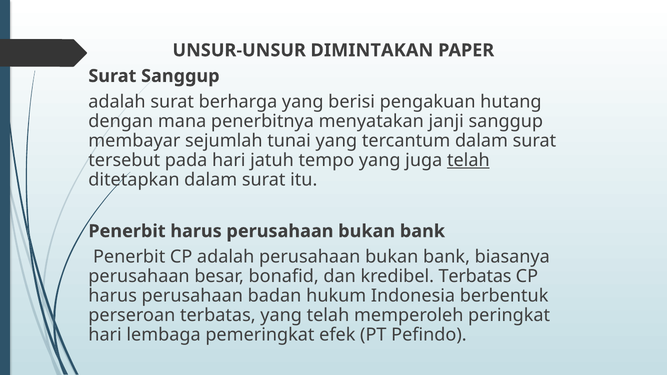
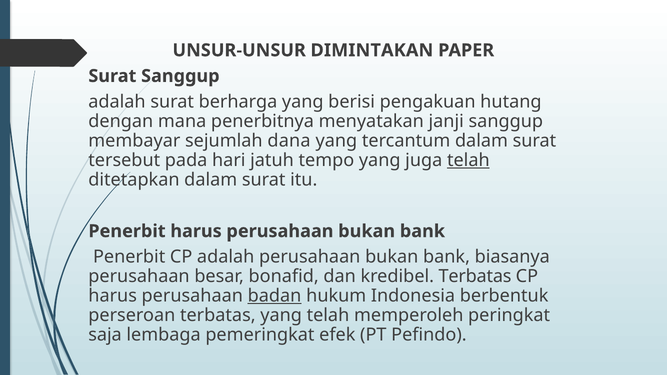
tunai: tunai -> dana
badan underline: none -> present
hari at (105, 335): hari -> saja
